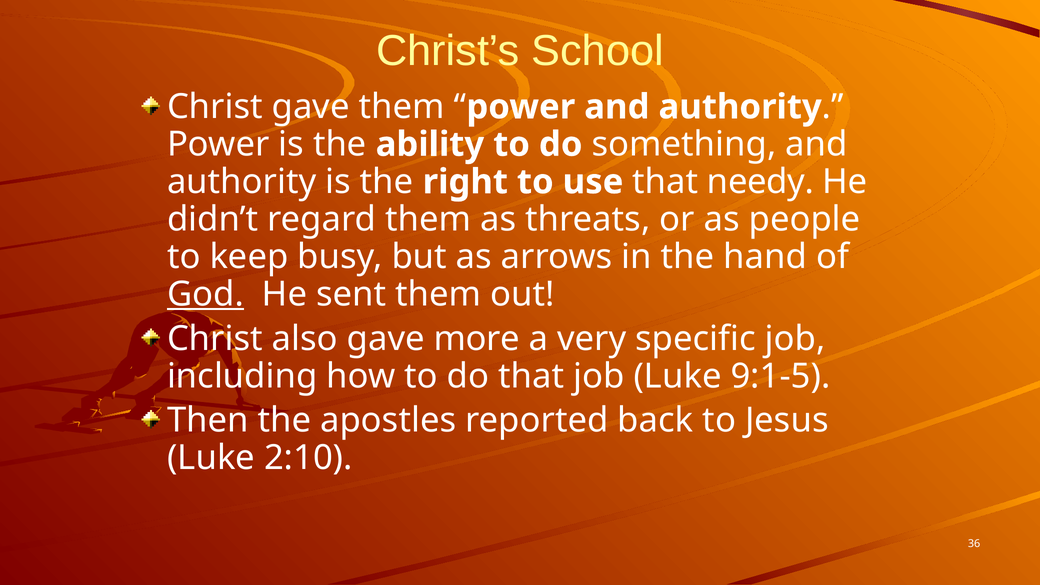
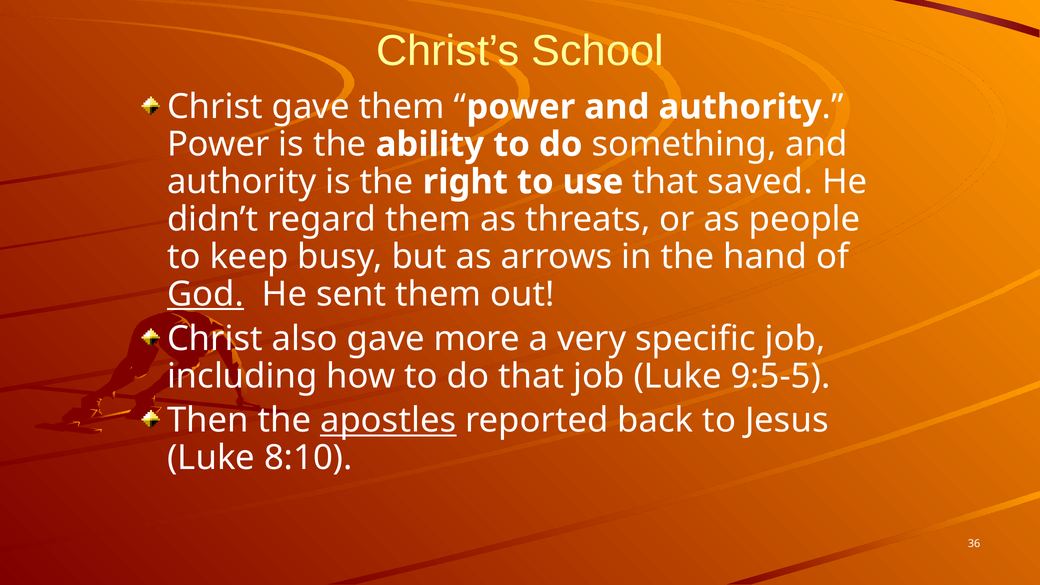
needy: needy -> saved
9:1-5: 9:1-5 -> 9:5-5
apostles underline: none -> present
2:10: 2:10 -> 8:10
